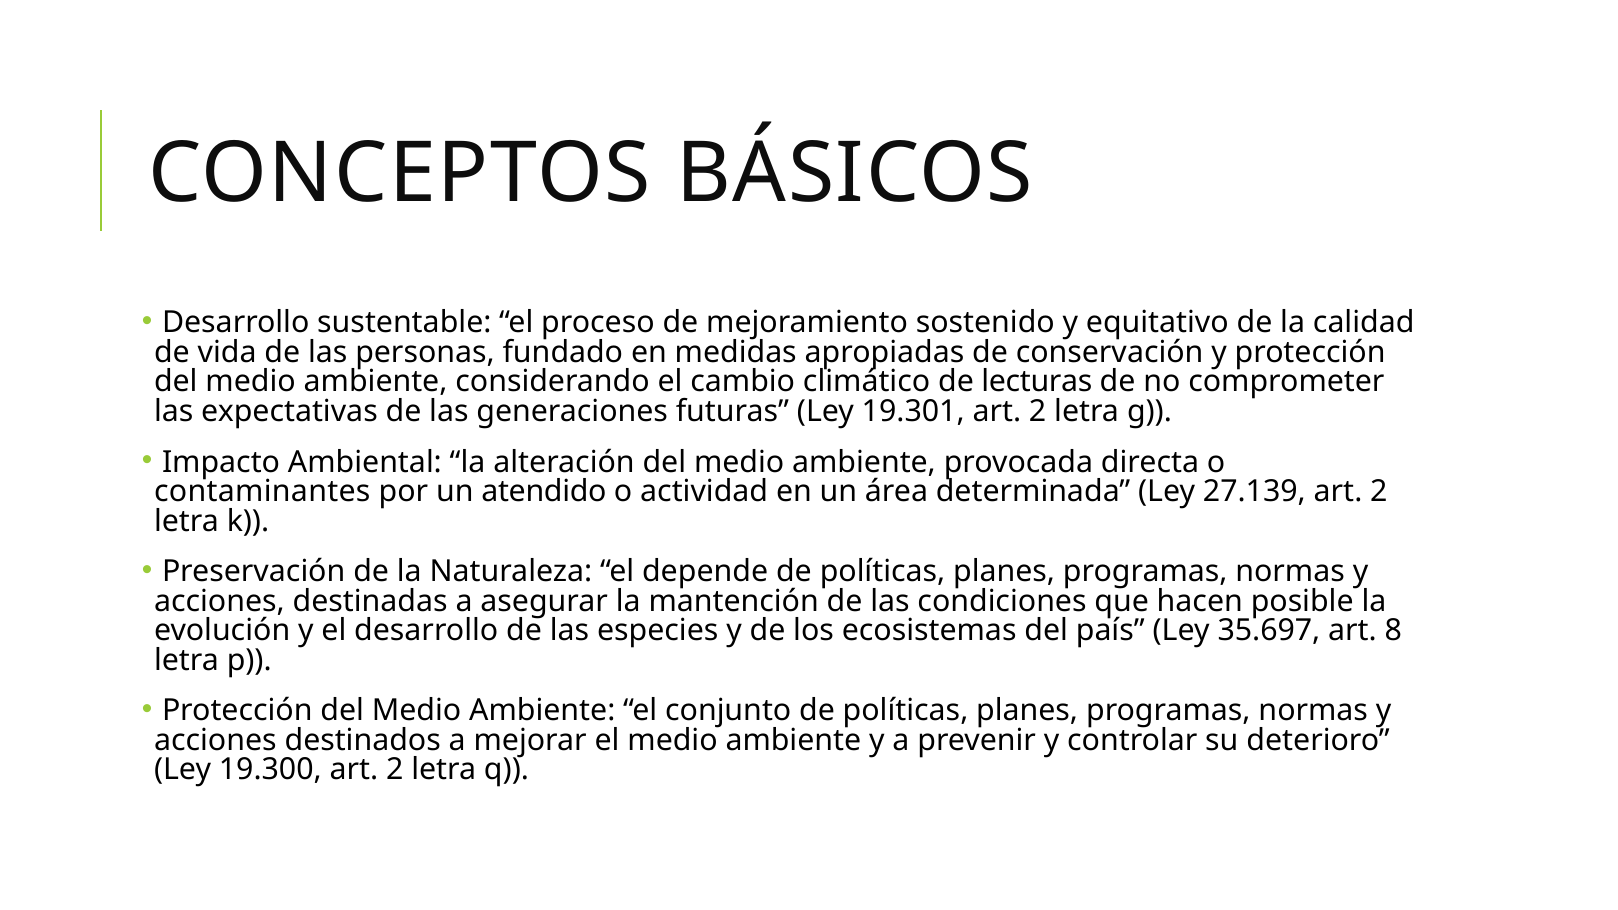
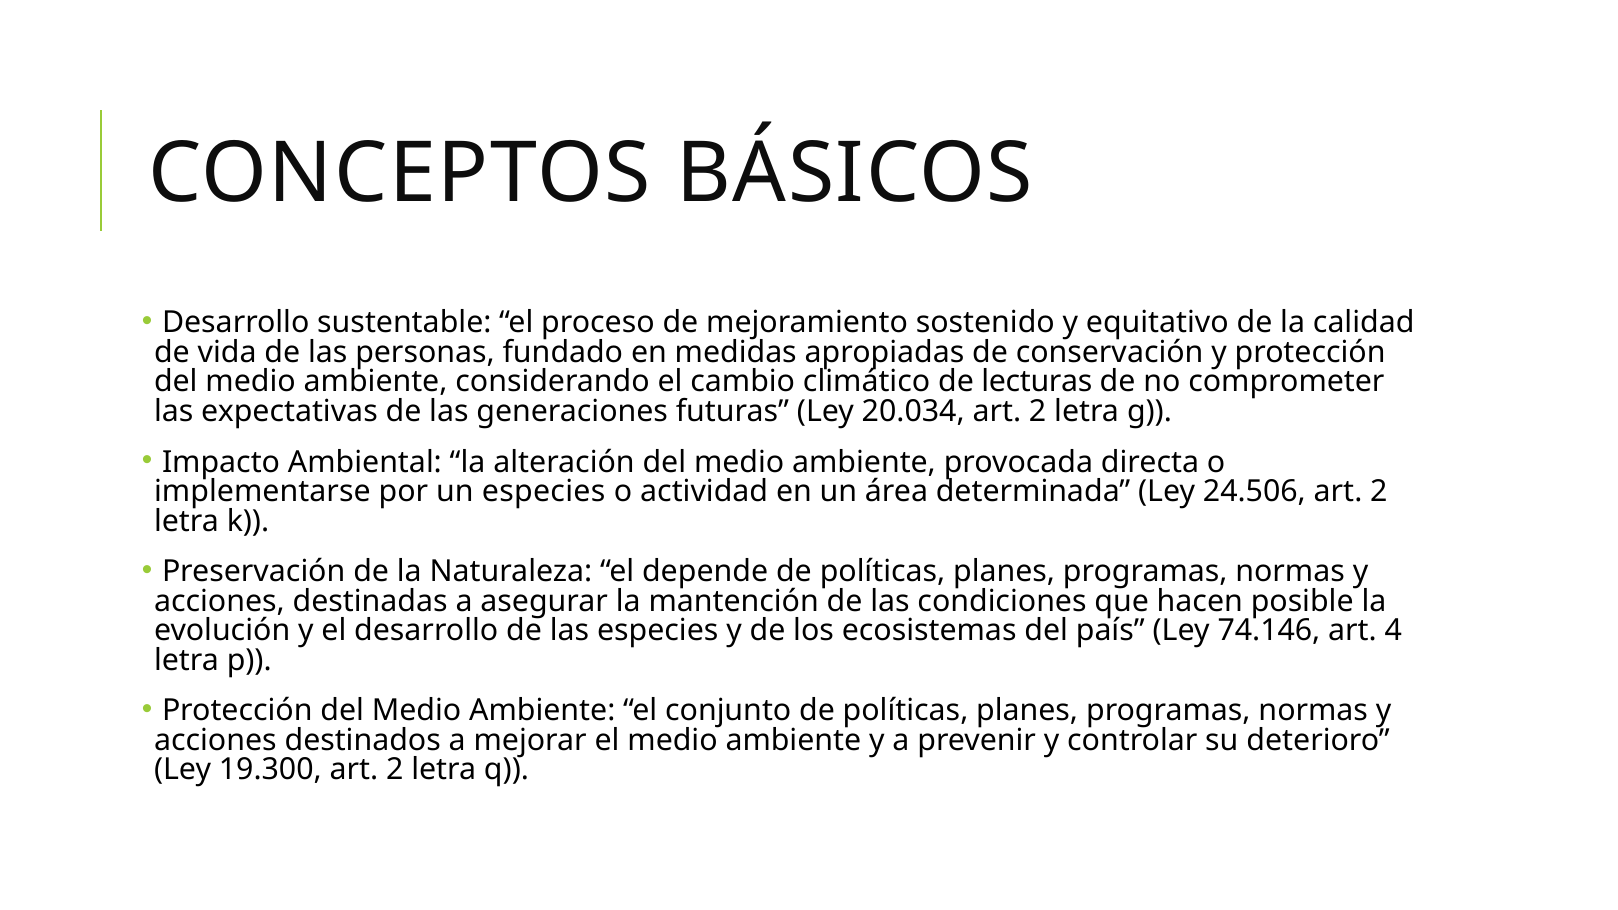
19.301: 19.301 -> 20.034
contaminantes: contaminantes -> implementarse
un atendido: atendido -> especies
27.139: 27.139 -> 24.506
35.697: 35.697 -> 74.146
8: 8 -> 4
